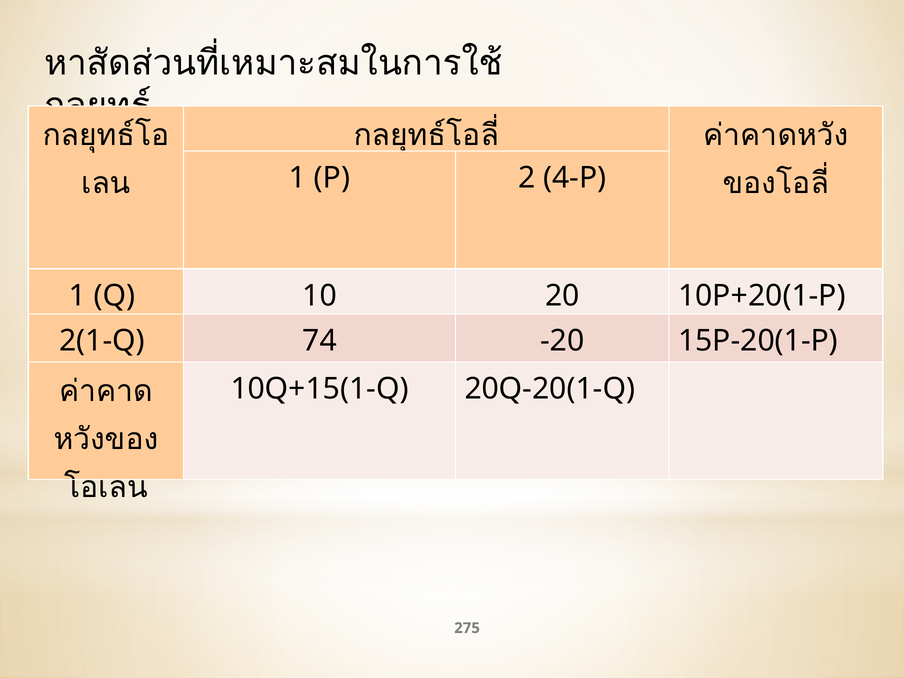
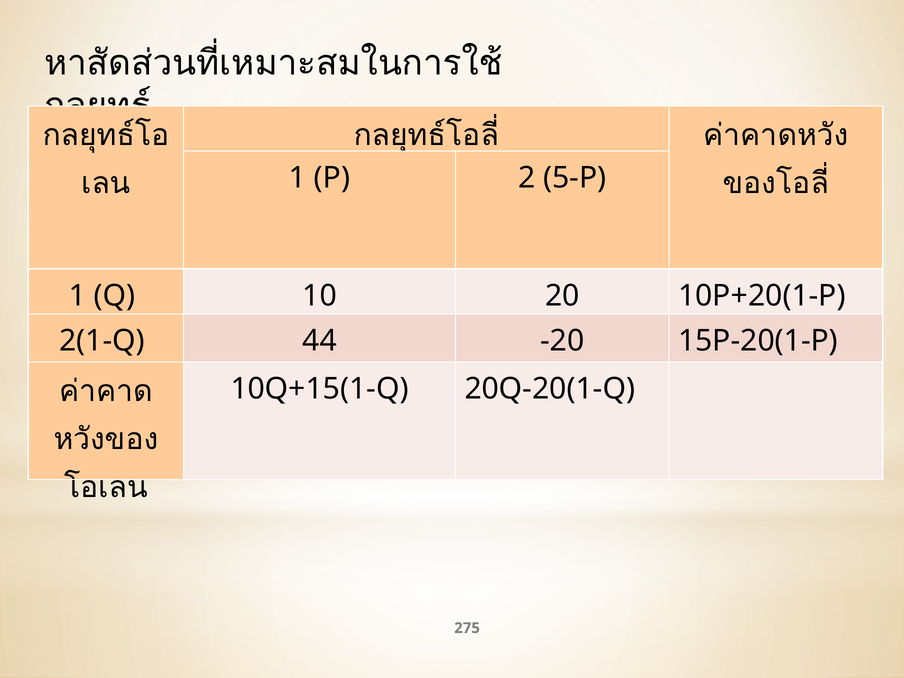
4-P: 4-P -> 5-P
74: 74 -> 44
